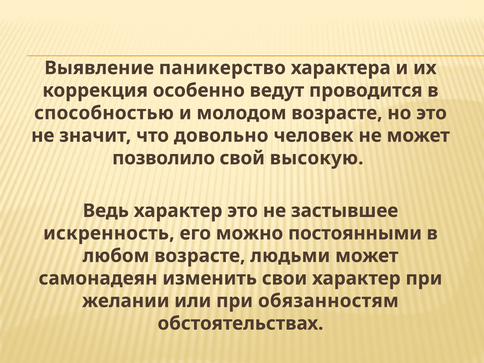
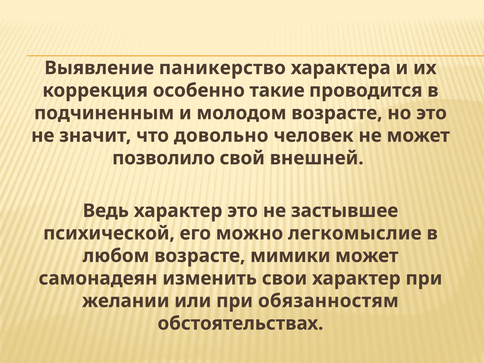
ведут: ведут -> такие
способностью: способностью -> подчиненным
высокую: высокую -> внешней
искренность: искренность -> психической
постоянными: постоянными -> легкомыслие
людьми: людьми -> мимики
